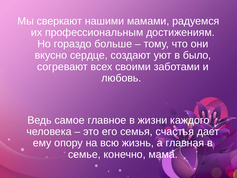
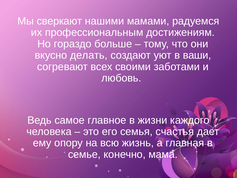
сердце: сердце -> делать
было: было -> ваши
